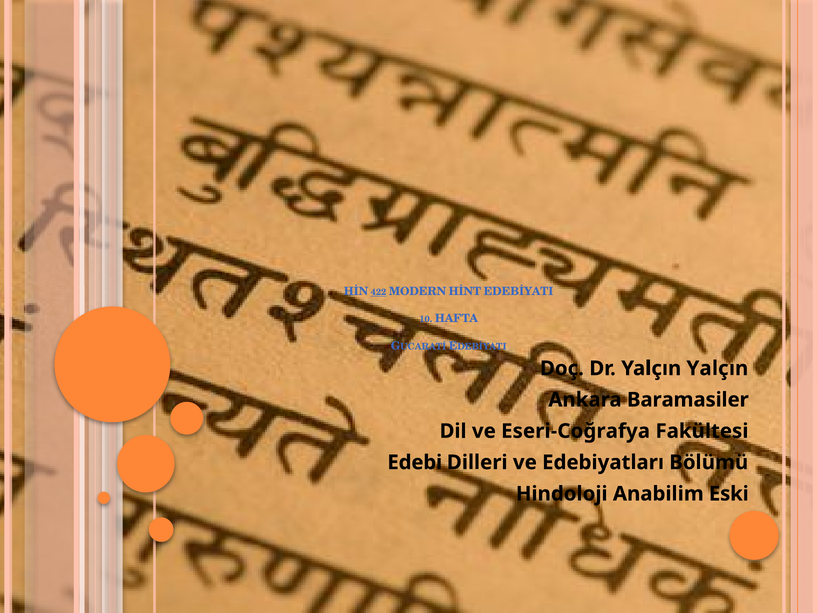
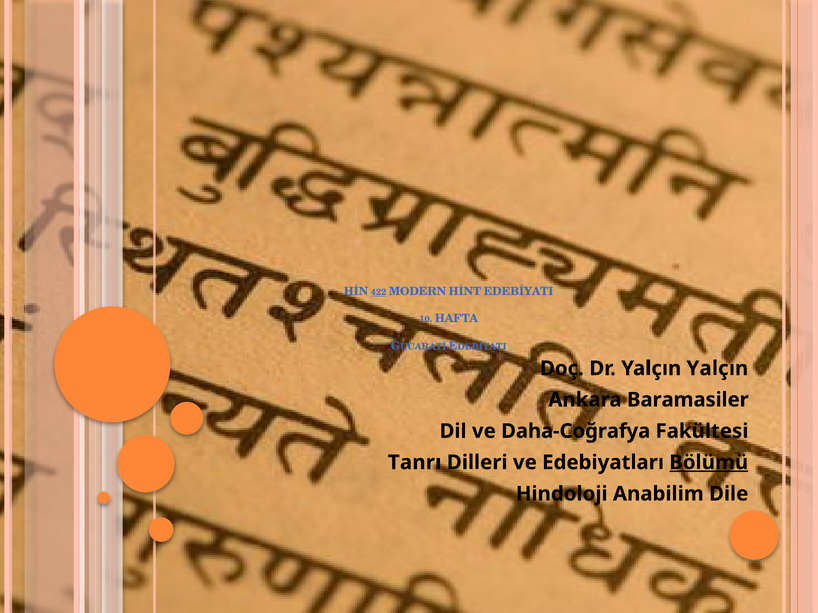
Eseri-Coğrafya: Eseri-Coğrafya -> Daha-Coğrafya
Edebi: Edebi -> Tanrı
Bölümü underline: none -> present
Eski: Eski -> Dile
